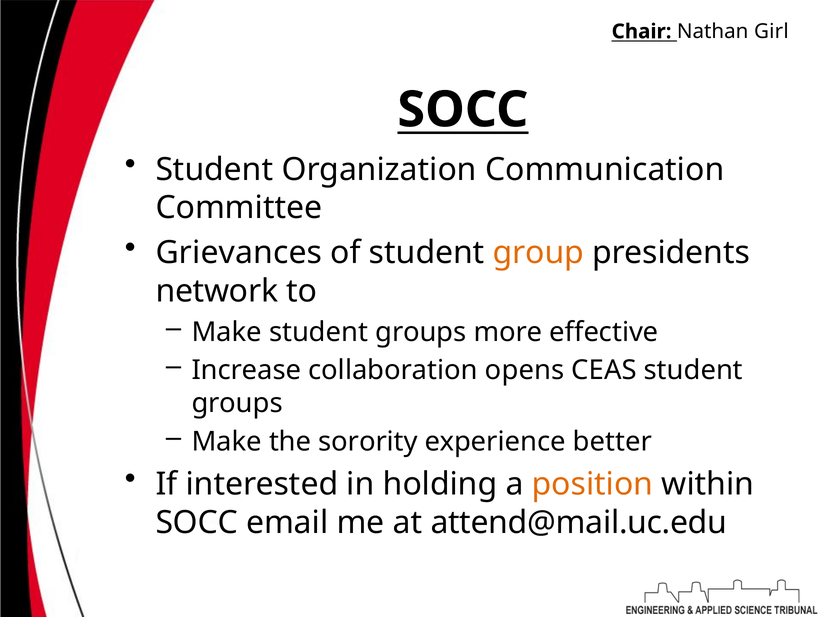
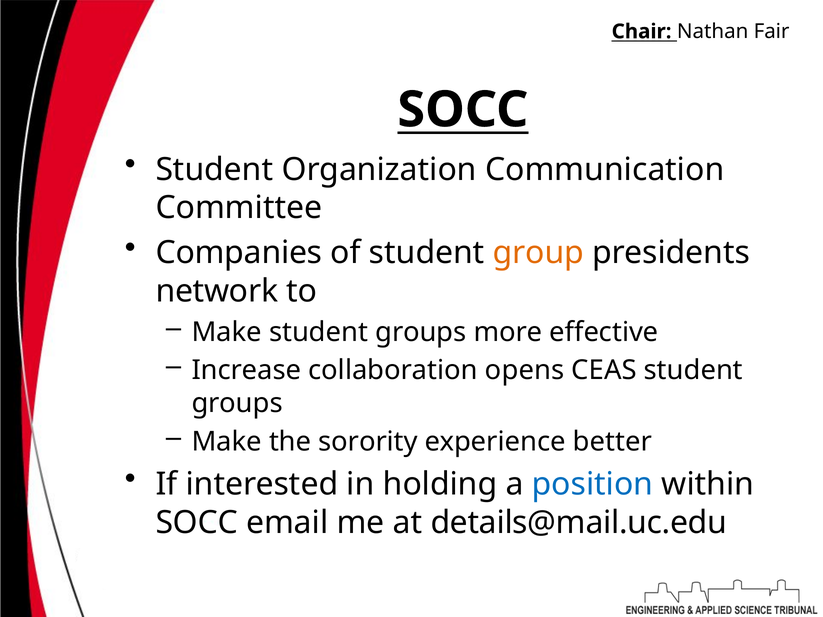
Girl: Girl -> Fair
Grievances: Grievances -> Companies
position colour: orange -> blue
attend@mail.uc.edu: attend@mail.uc.edu -> details@mail.uc.edu
